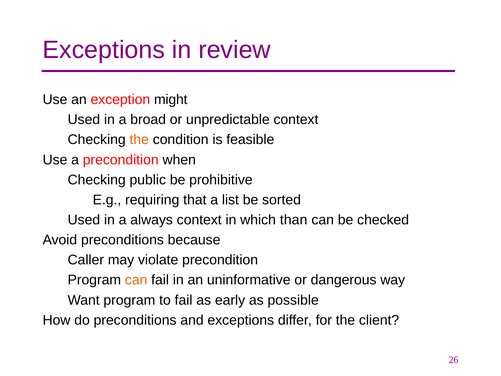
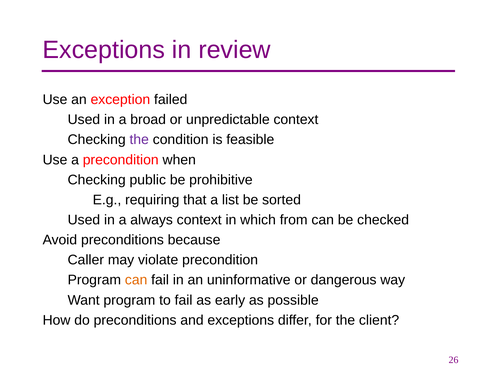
might: might -> failed
the at (139, 140) colour: orange -> purple
than: than -> from
